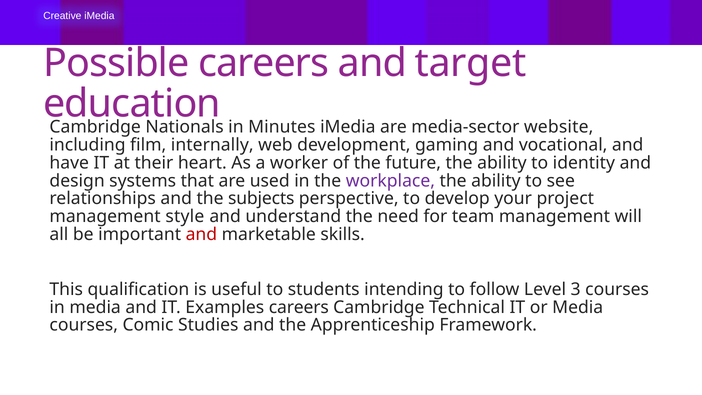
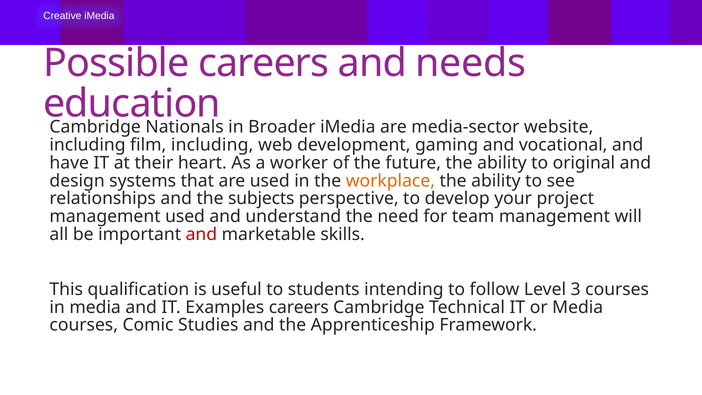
target: target -> needs
Minutes: Minutes -> Broader
film internally: internally -> including
identity: identity -> original
workplace colour: purple -> orange
management style: style -> used
